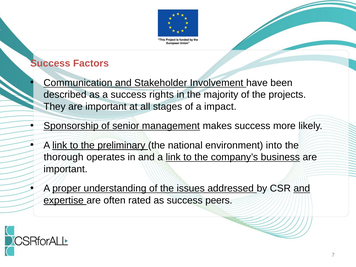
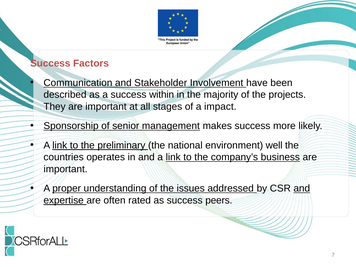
rights: rights -> within
into: into -> well
thorough: thorough -> countries
